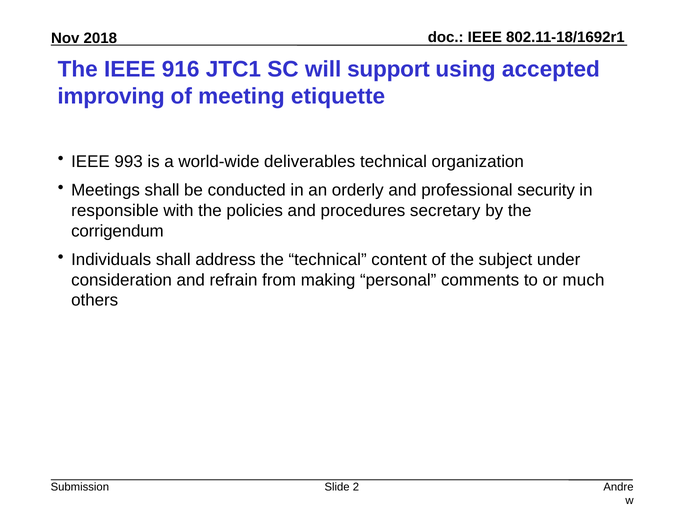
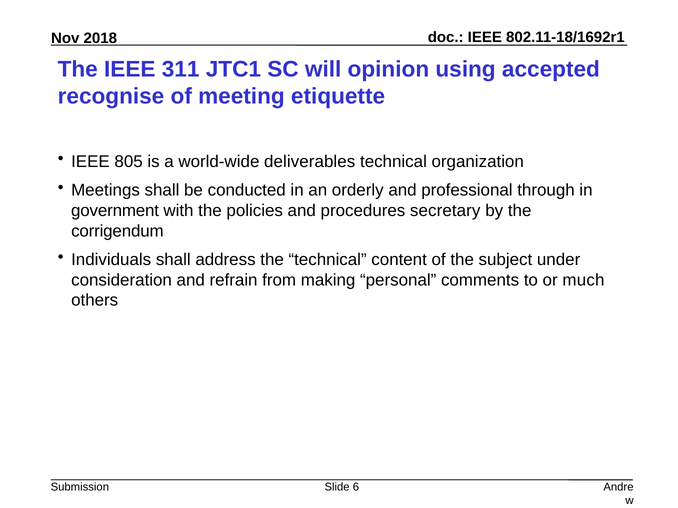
916: 916 -> 311
support: support -> opinion
improving: improving -> recognise
993: 993 -> 805
security: security -> through
responsible: responsible -> government
2: 2 -> 6
